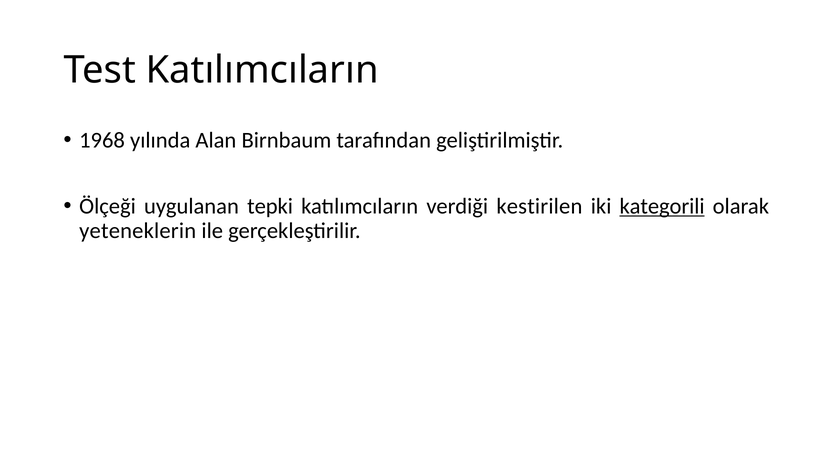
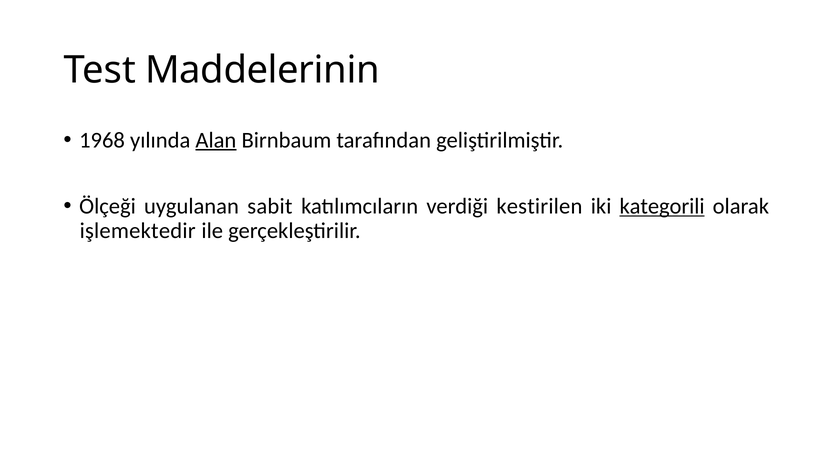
Test Katılımcıların: Katılımcıların -> Maddelerinin
Alan underline: none -> present
tepki: tepki -> sabit
yeteneklerin: yeteneklerin -> işlemektedir
